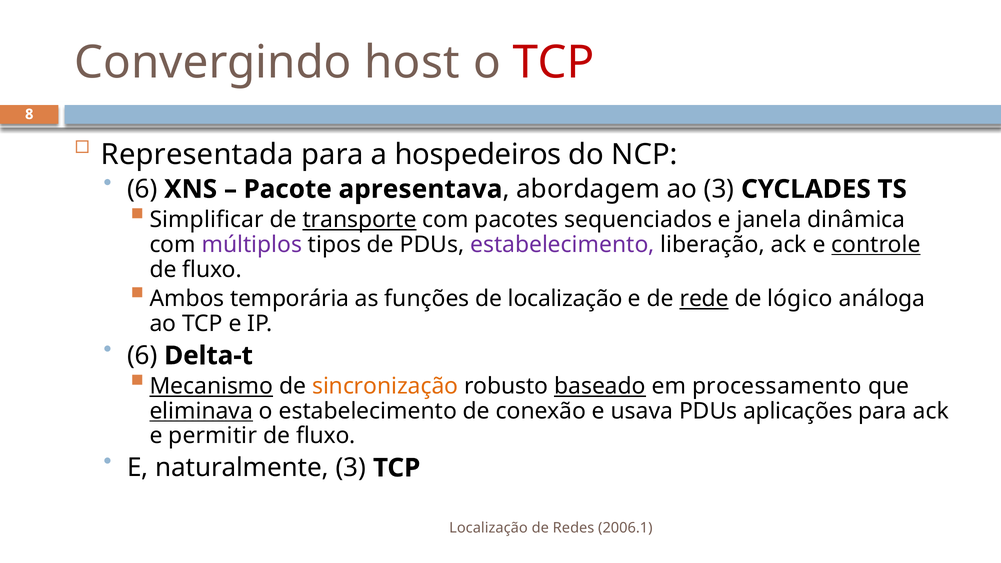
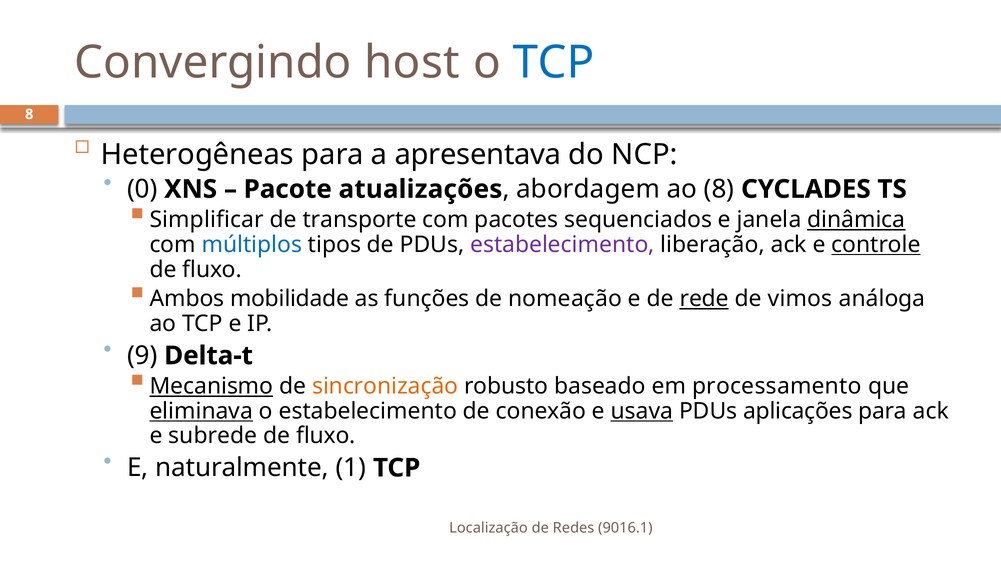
TCP at (554, 63) colour: red -> blue
Representada: Representada -> Heterogêneas
hospedeiros: hospedeiros -> apresentava
6 at (142, 189): 6 -> 0
apresentava: apresentava -> atualizações
ao 3: 3 -> 8
transporte underline: present -> none
dinâmica underline: none -> present
múltiplos colour: purple -> blue
temporária: temporária -> mobilidade
de localização: localização -> nomeação
lógico: lógico -> vimos
6 at (142, 356): 6 -> 9
baseado underline: present -> none
usava underline: none -> present
permitir: permitir -> subrede
naturalmente 3: 3 -> 1
2006.1: 2006.1 -> 9016.1
